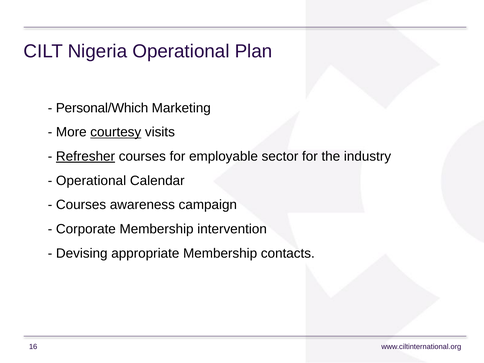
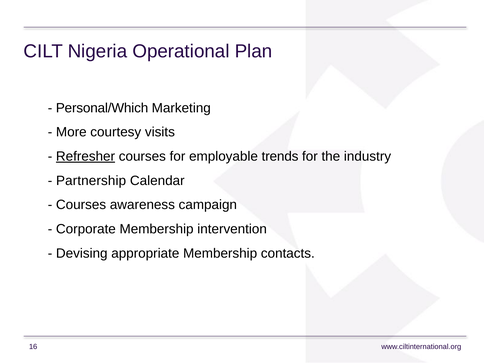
courtesy underline: present -> none
sector: sector -> trends
Operational at (91, 181): Operational -> Partnership
